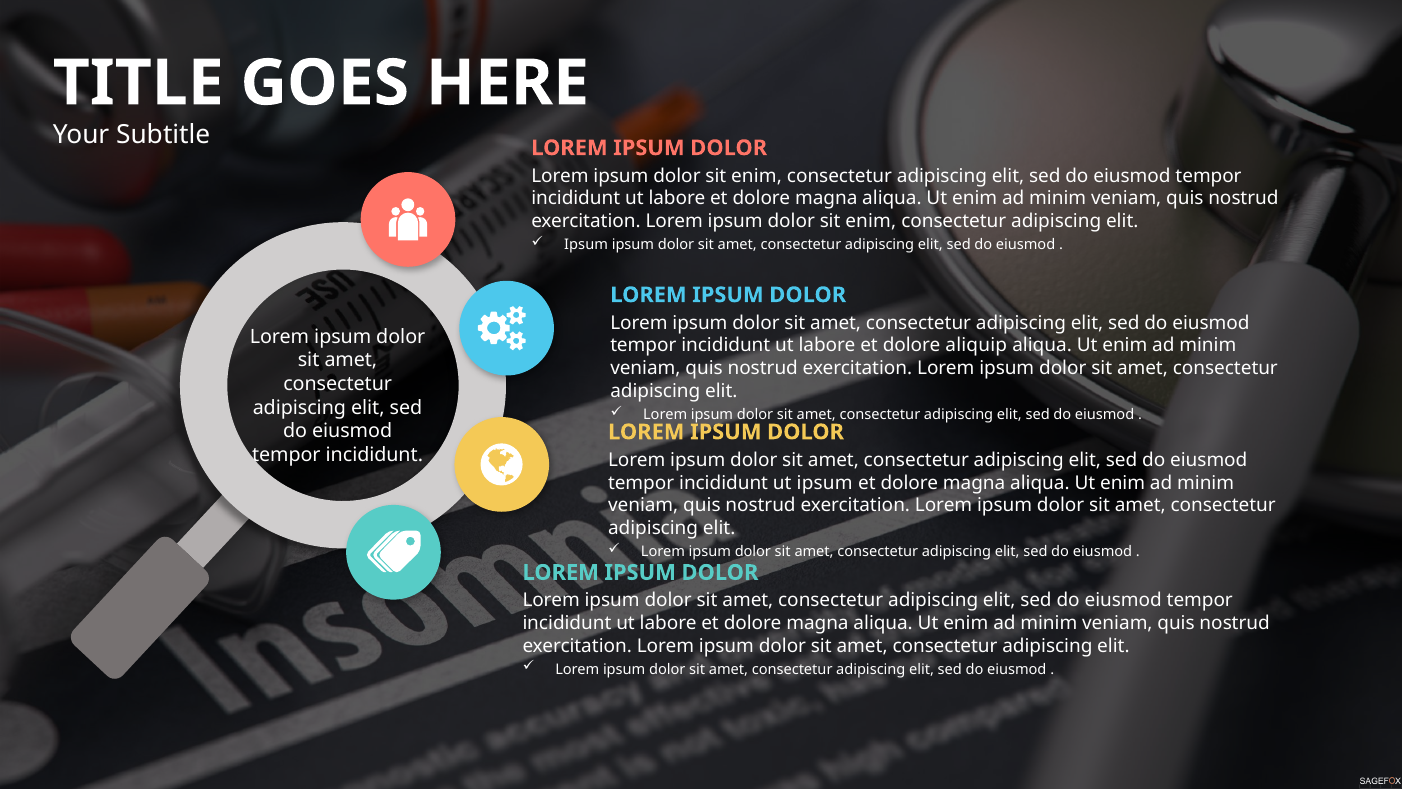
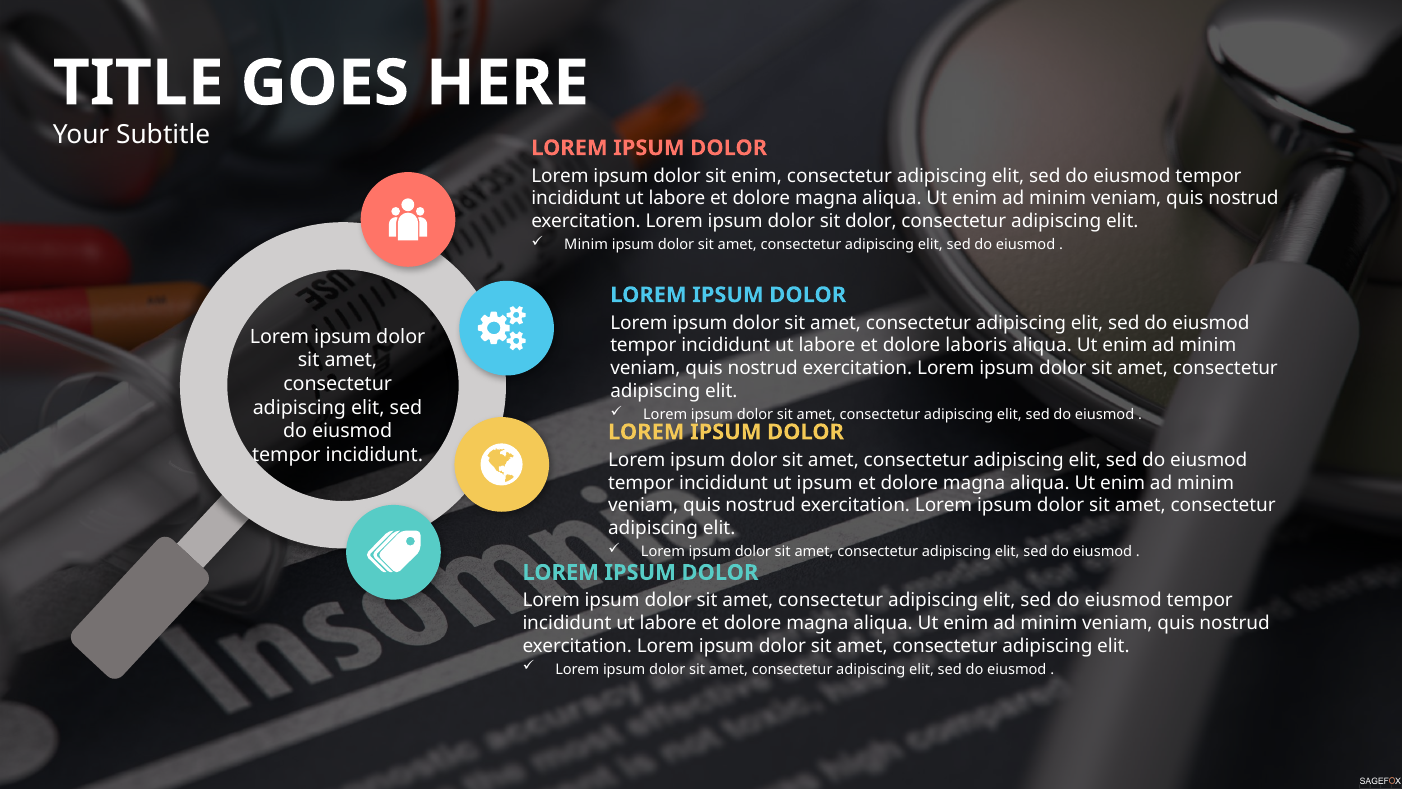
enim at (871, 221): enim -> dolor
Ipsum at (586, 245): Ipsum -> Minim
aliquip: aliquip -> laboris
